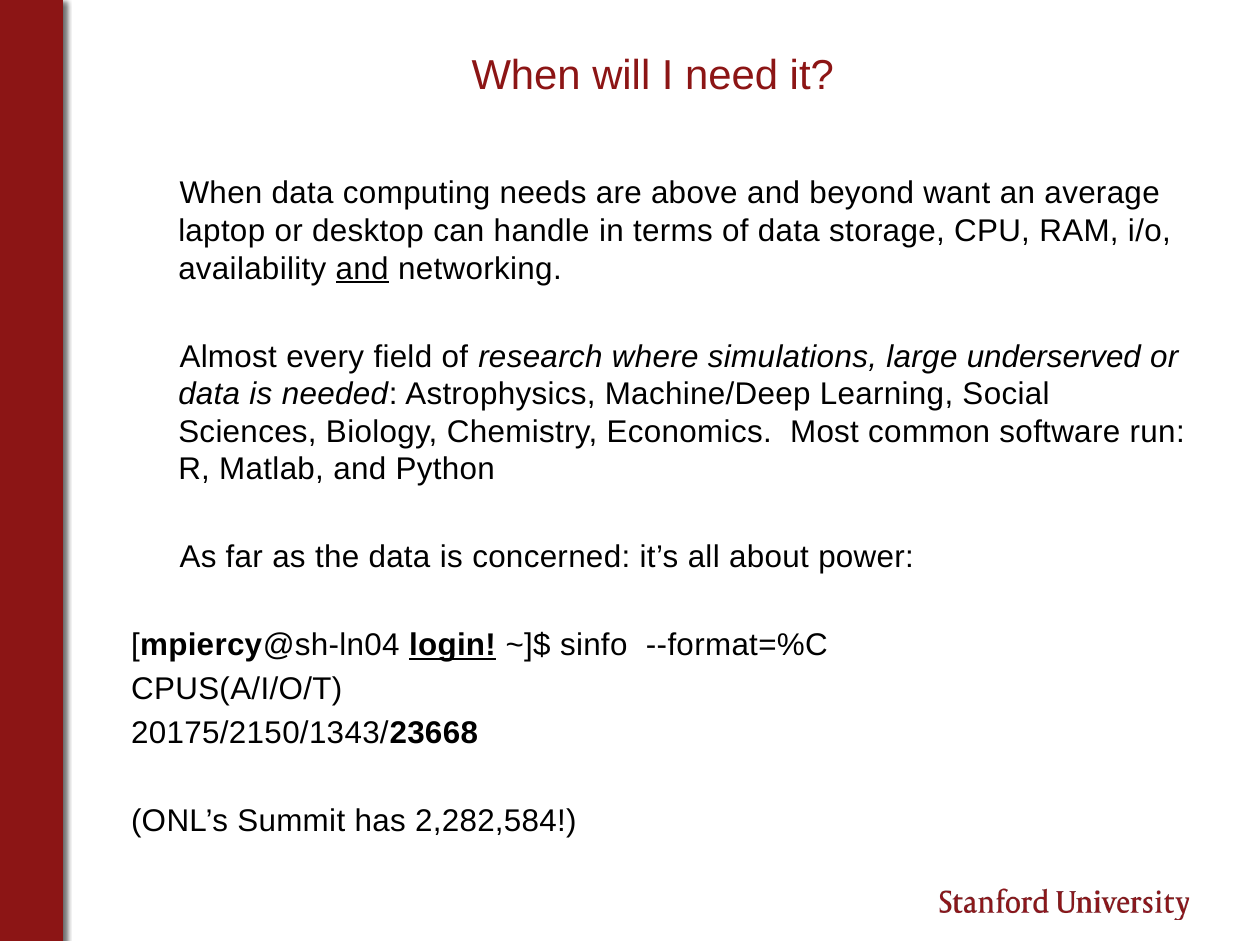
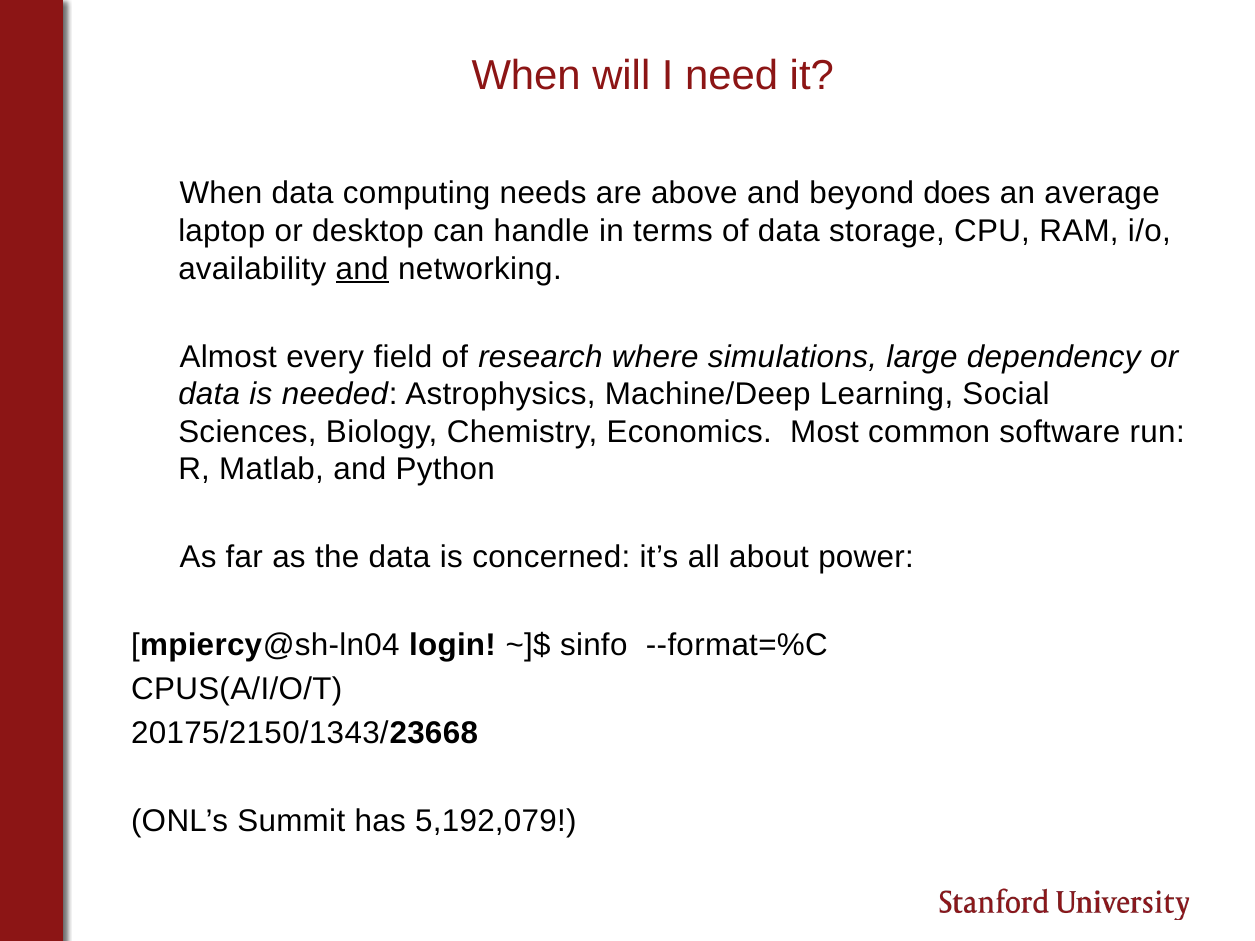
want: want -> does
underserved: underserved -> dependency
login underline: present -> none
2,282,584: 2,282,584 -> 5,192,079
